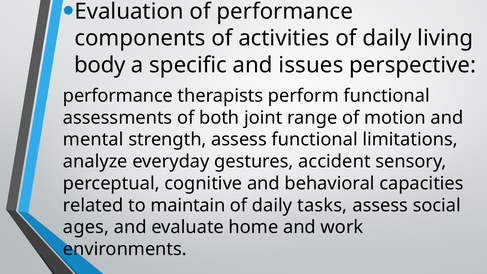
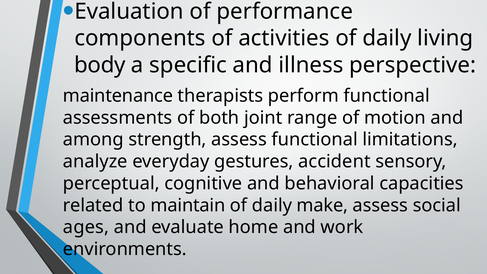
issues: issues -> illness
performance at (118, 96): performance -> maintenance
mental: mental -> among
tasks: tasks -> make
